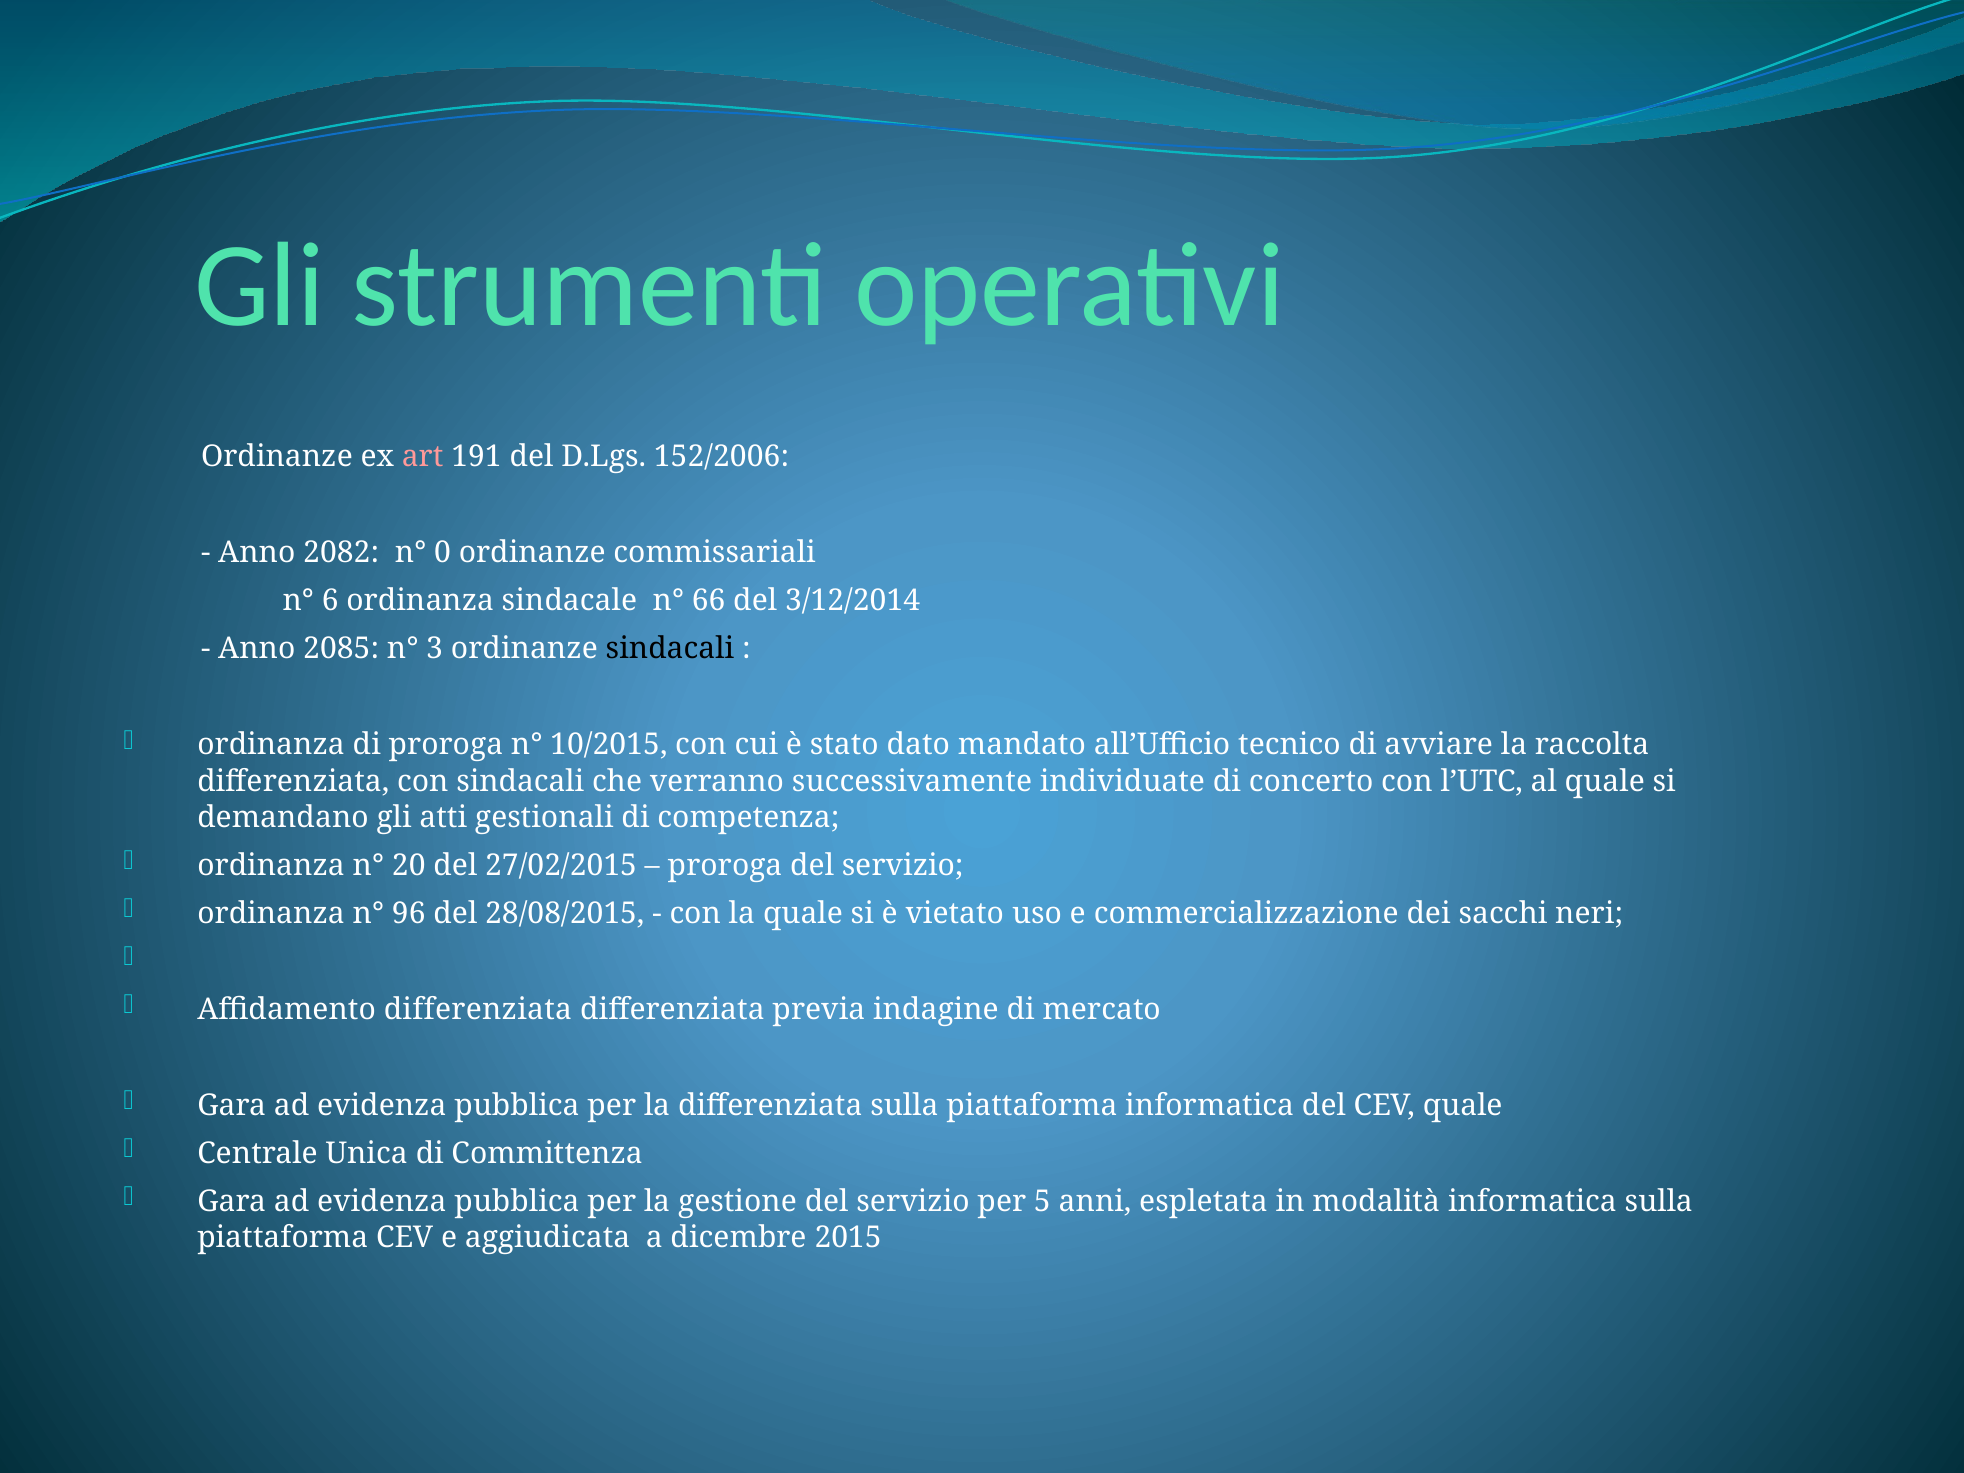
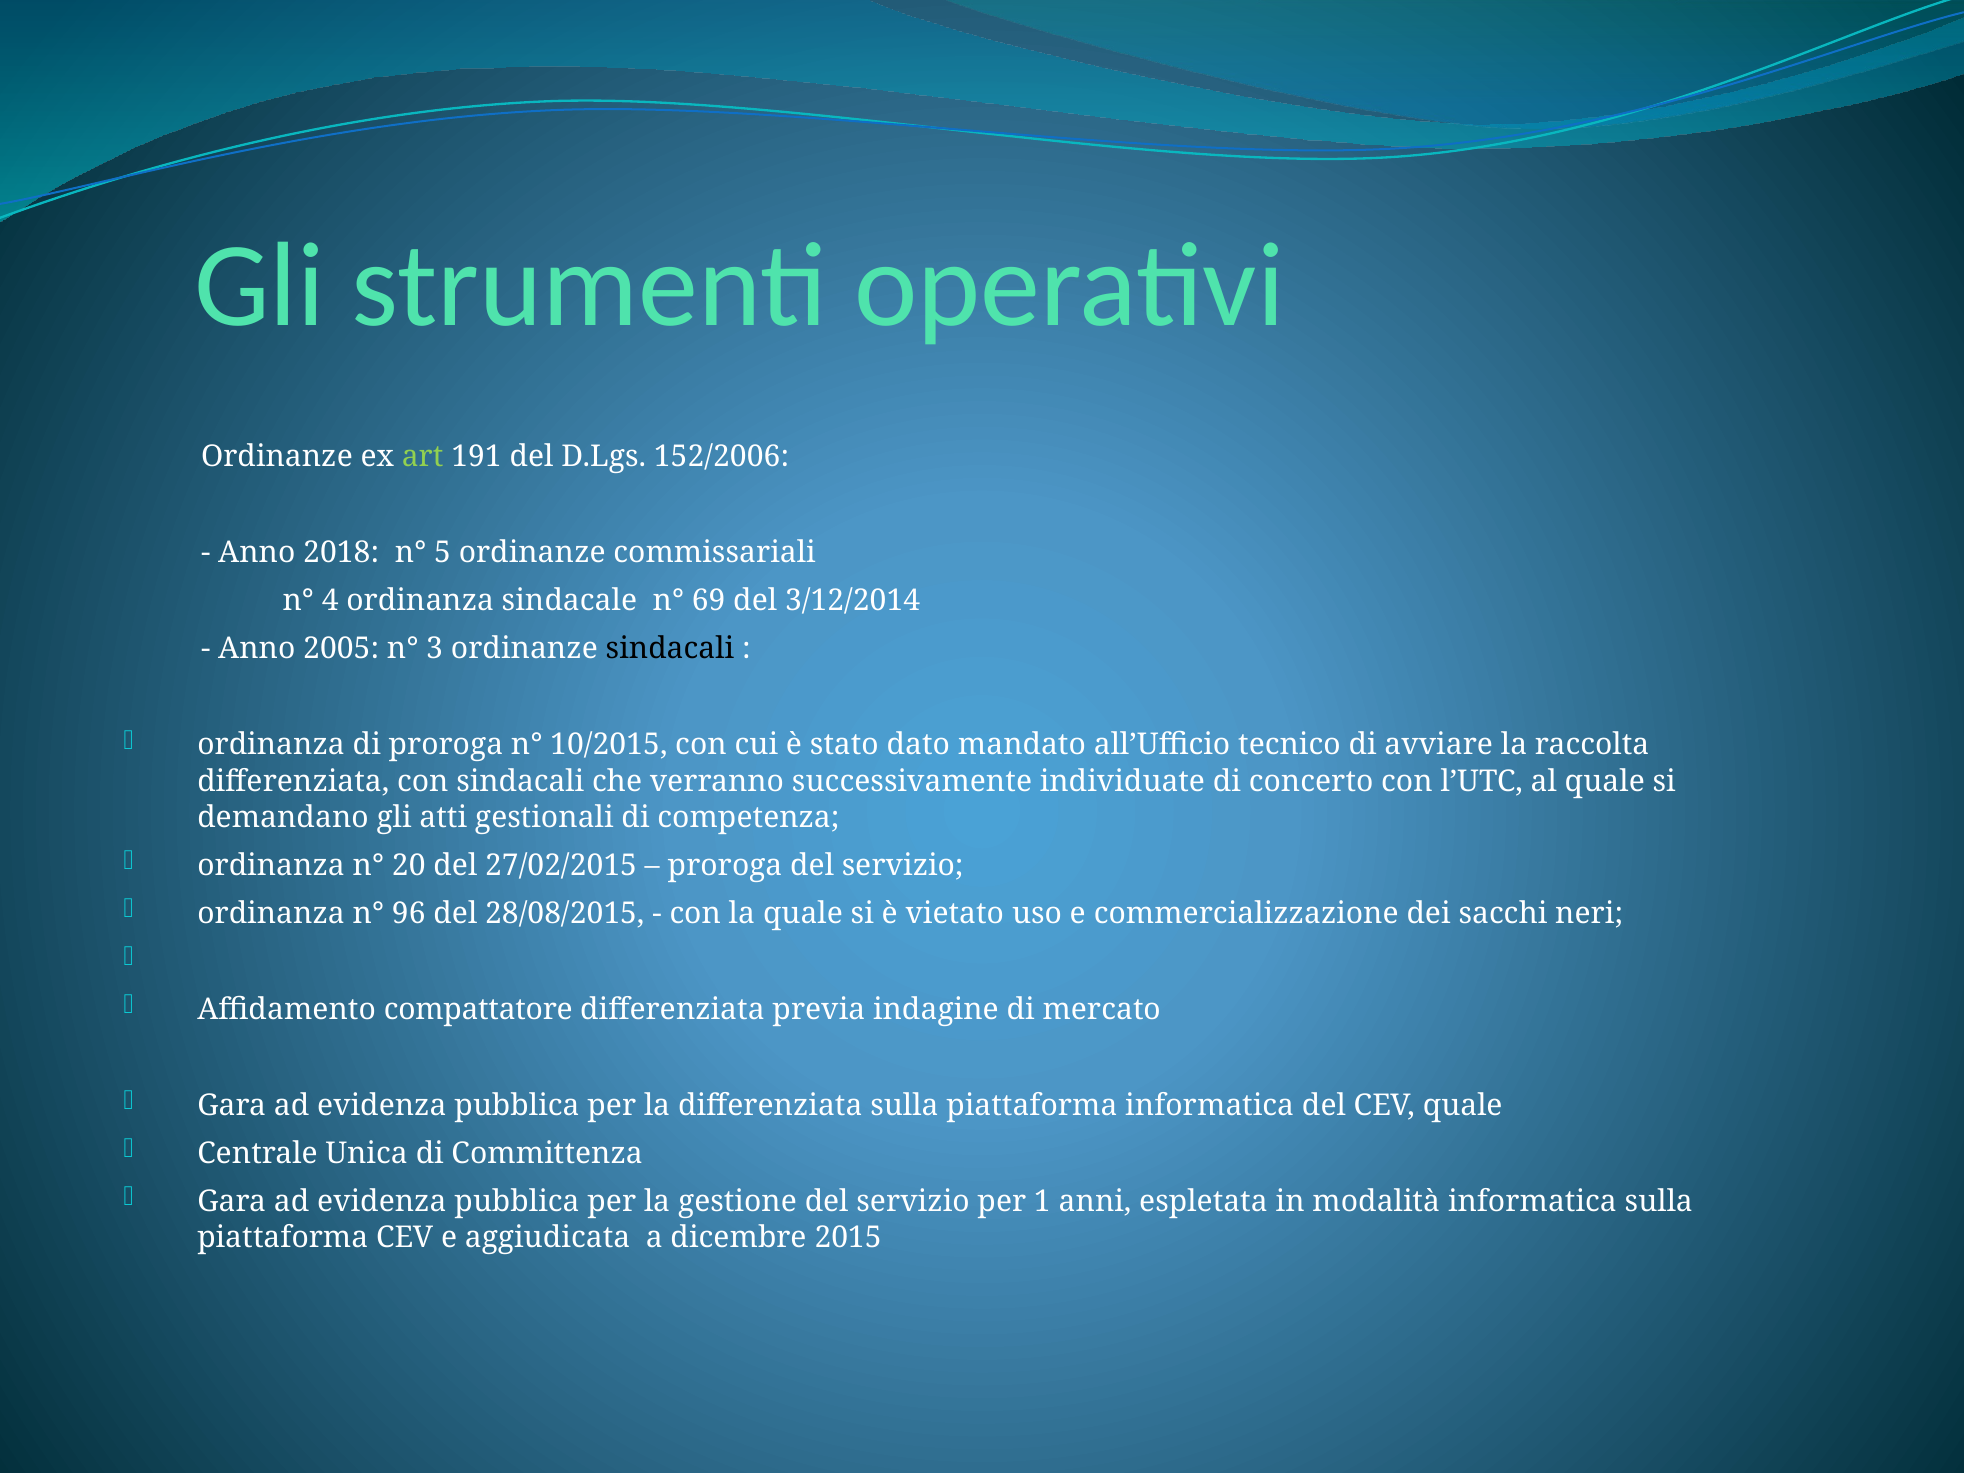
art colour: pink -> light green
2082: 2082 -> 2018
0: 0 -> 5
6: 6 -> 4
66: 66 -> 69
2085: 2085 -> 2005
Affidamento differenziata: differenziata -> compattatore
5: 5 -> 1
